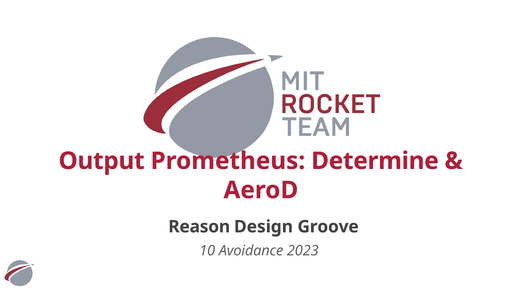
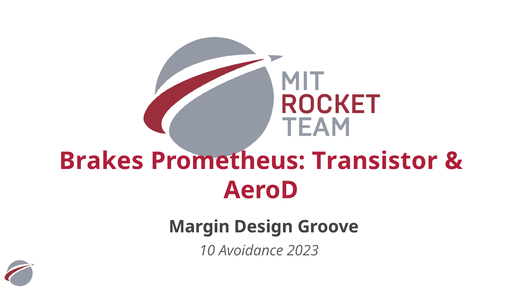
Output: Output -> Brakes
Determine: Determine -> Transistor
Reason: Reason -> Margin
